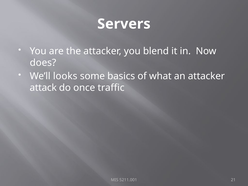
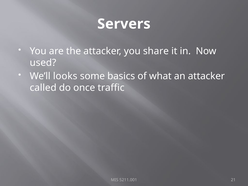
blend: blend -> share
does: does -> used
attack: attack -> called
